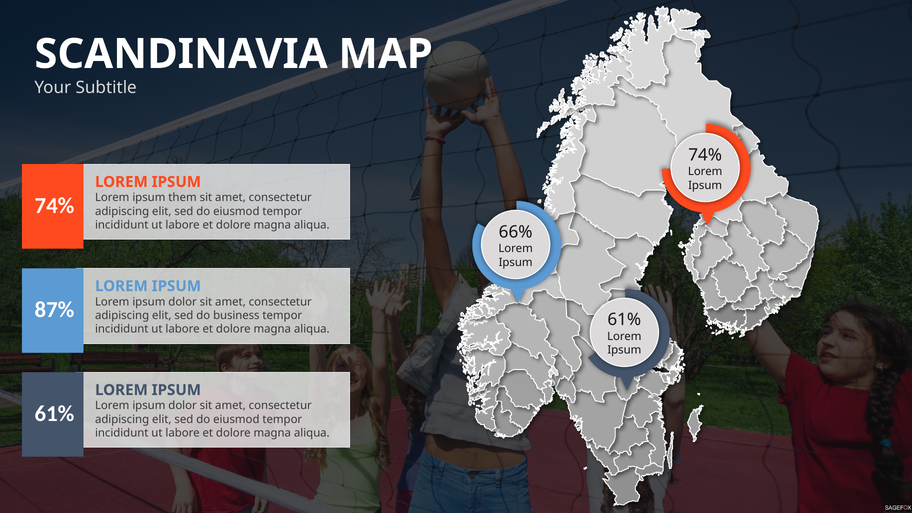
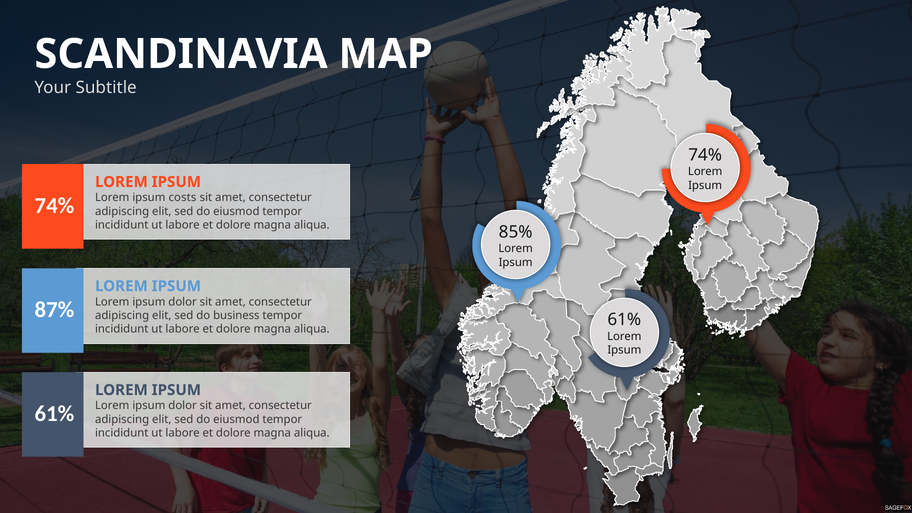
them: them -> costs
66%: 66% -> 85%
